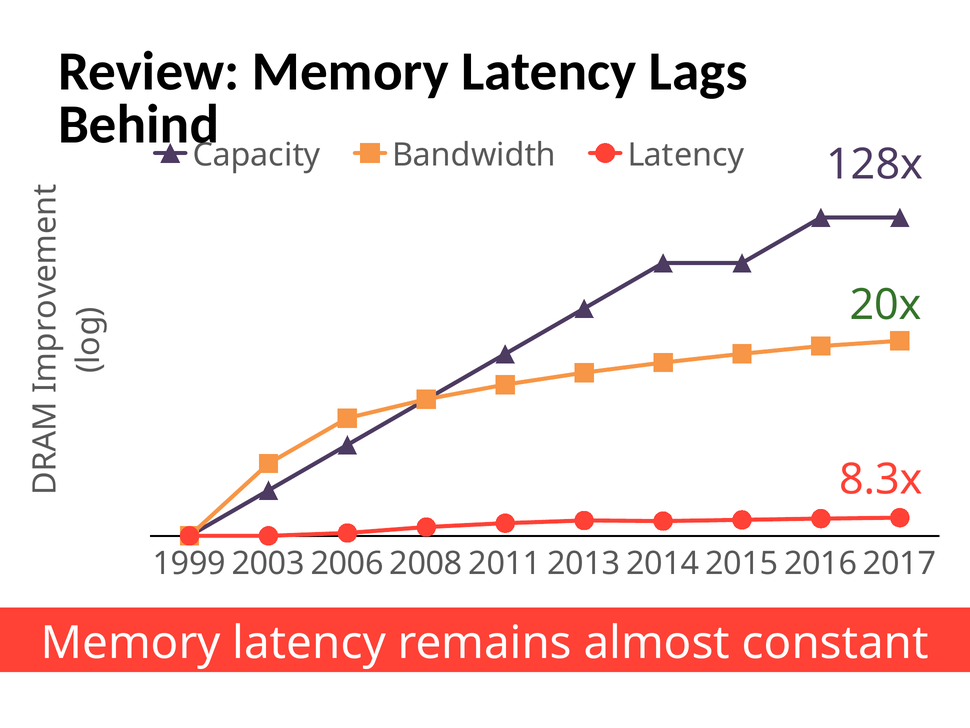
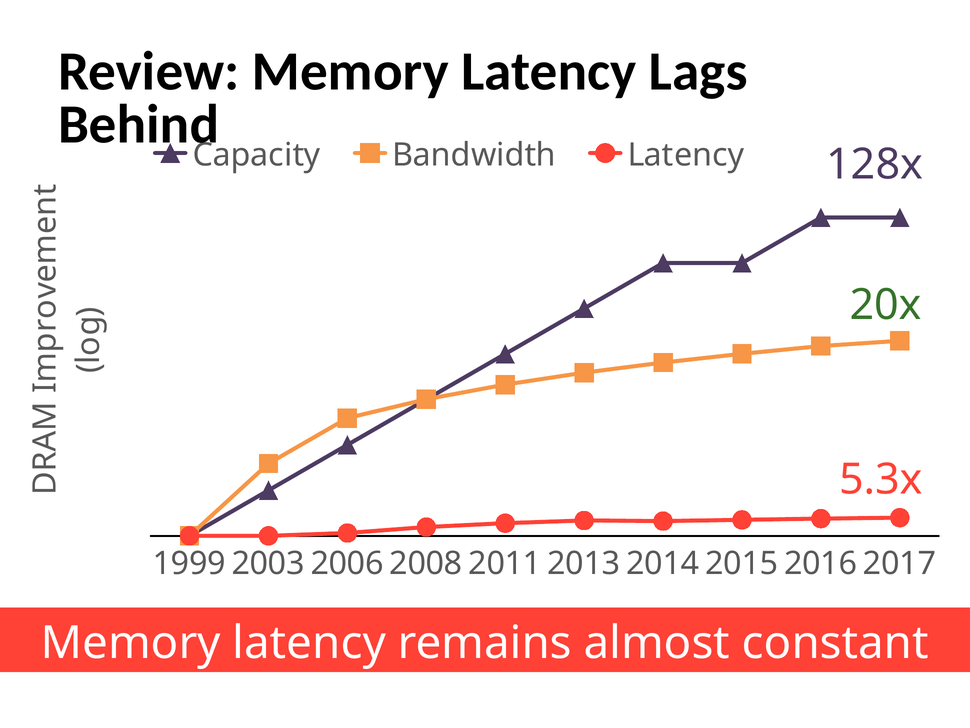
8.3x: 8.3x -> 5.3x
